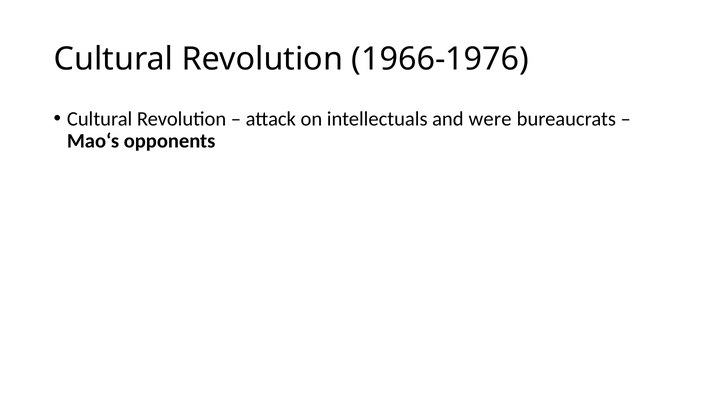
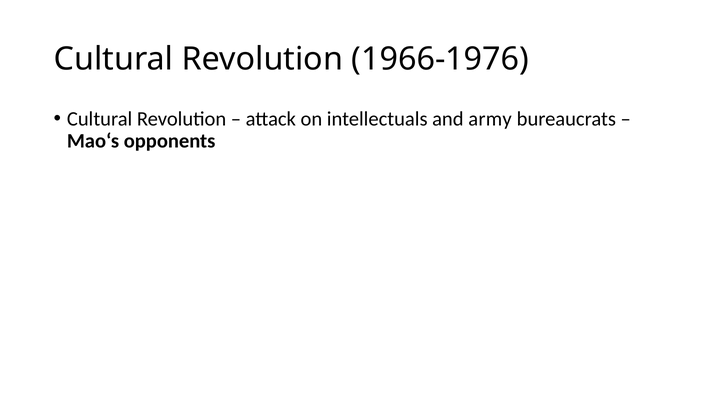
were: were -> army
